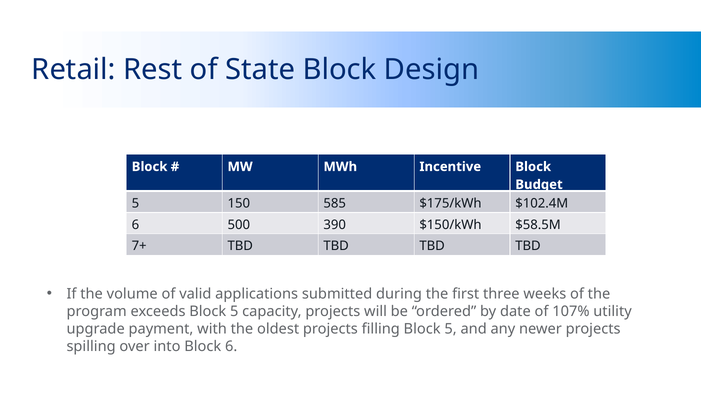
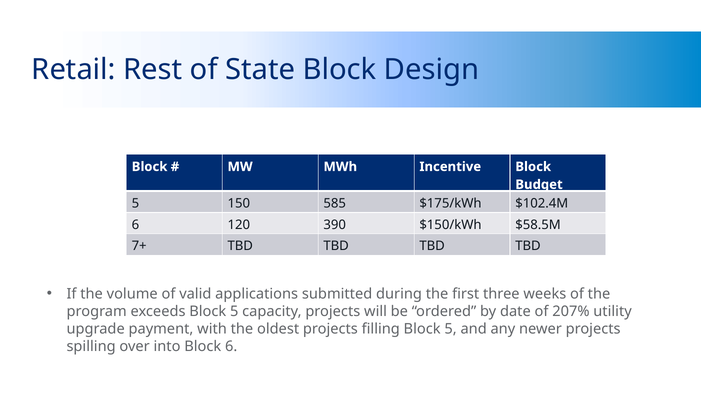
500: 500 -> 120
107%: 107% -> 207%
